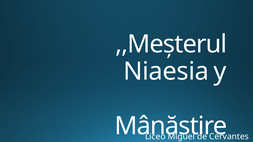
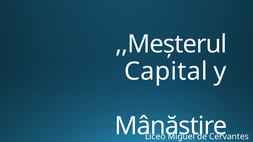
Niaesia: Niaesia -> Capital
